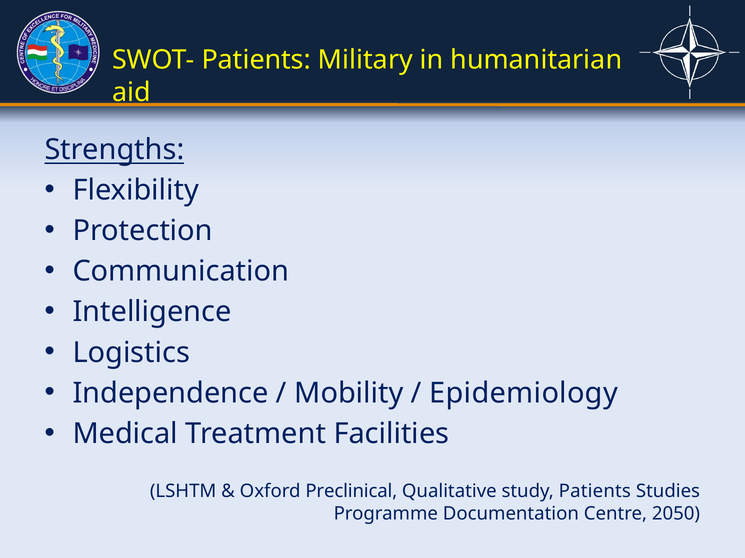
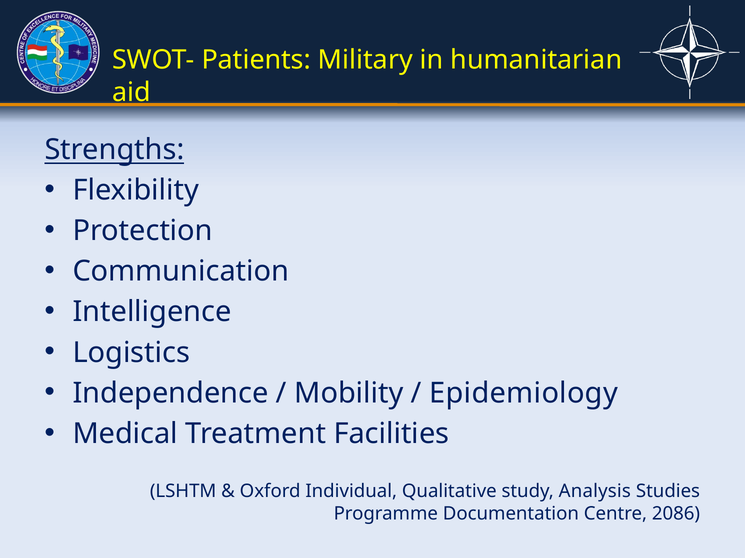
Preclinical: Preclinical -> Individual
study Patients: Patients -> Analysis
2050: 2050 -> 2086
